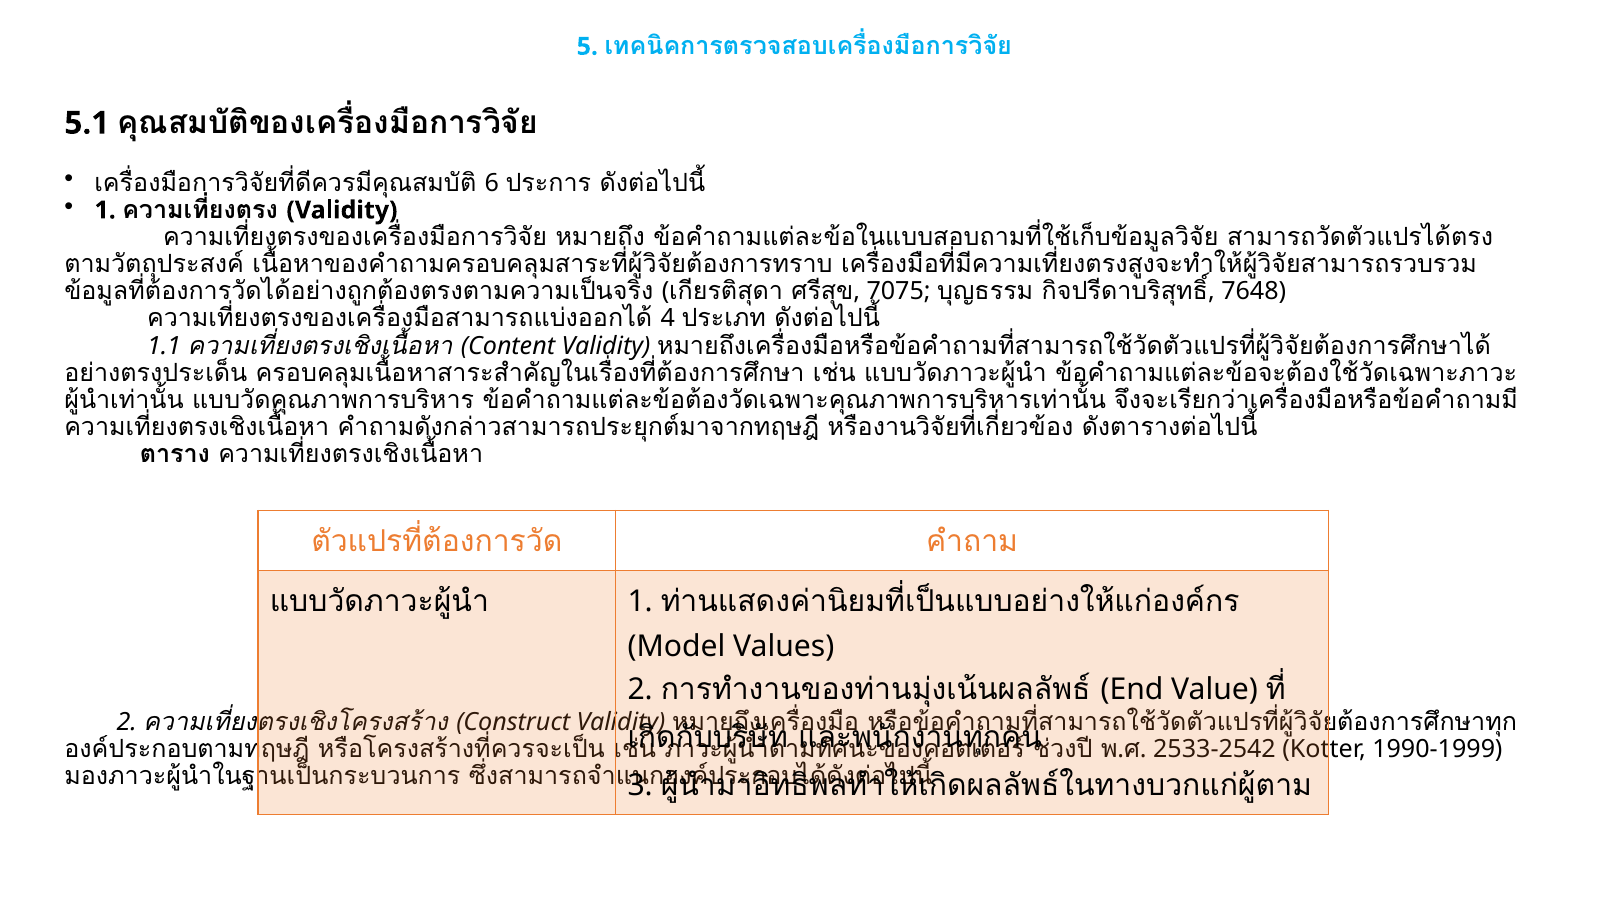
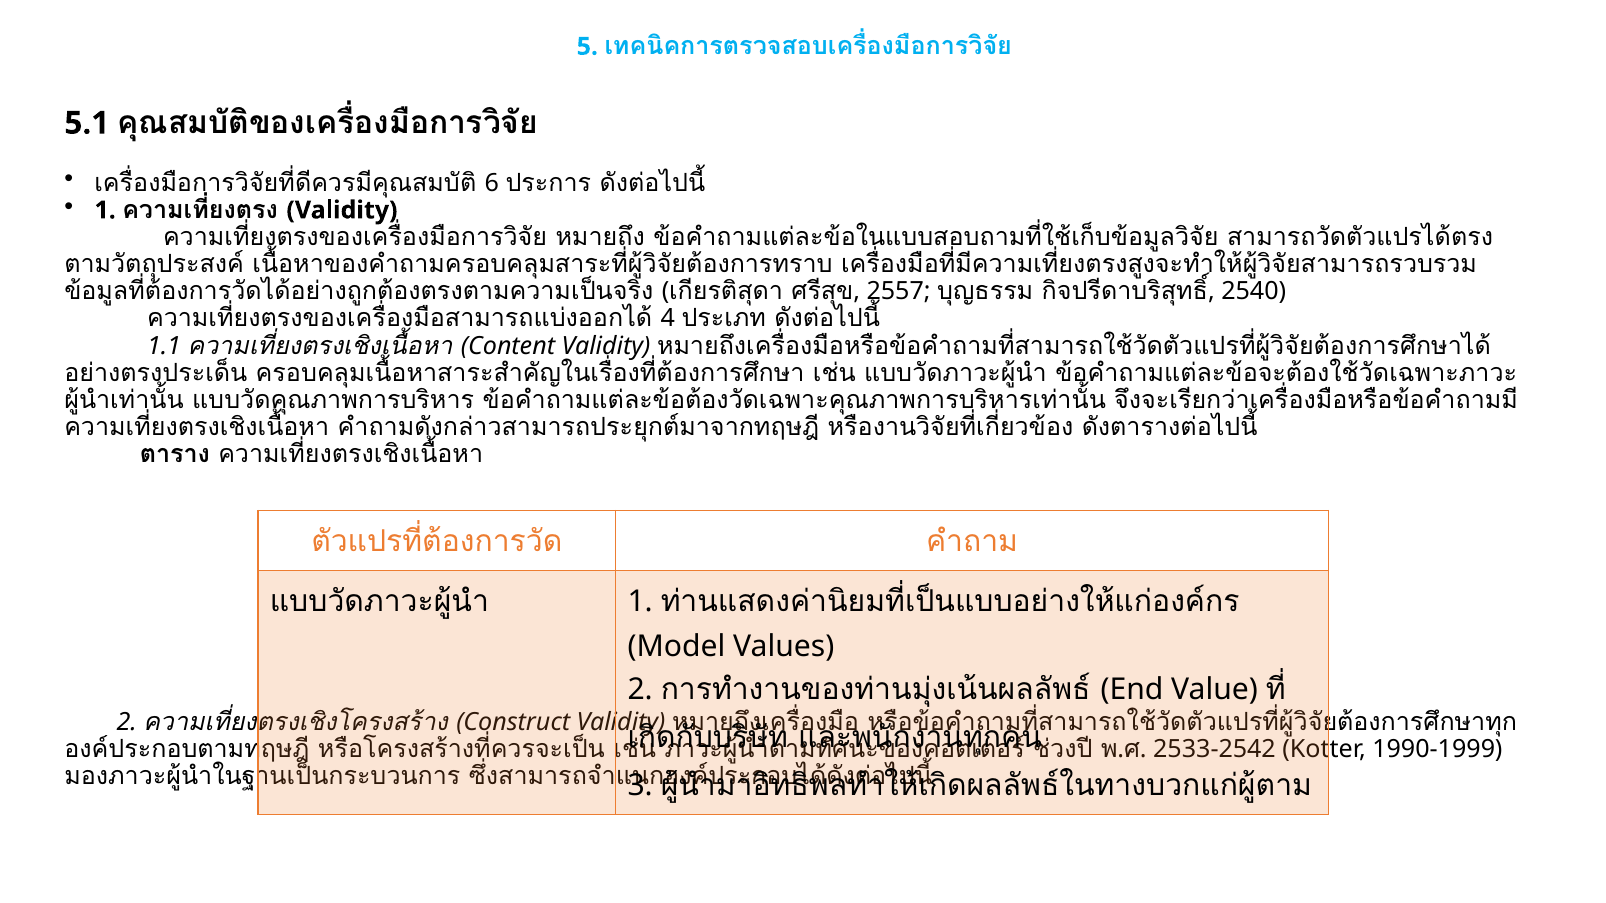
7075: 7075 -> 2557
7648: 7648 -> 2540
